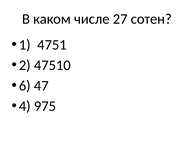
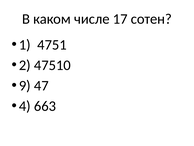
27: 27 -> 17
6: 6 -> 9
975: 975 -> 663
